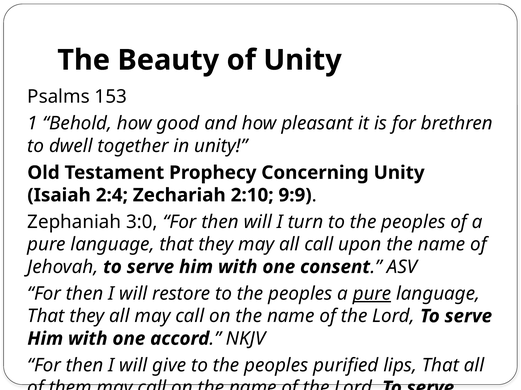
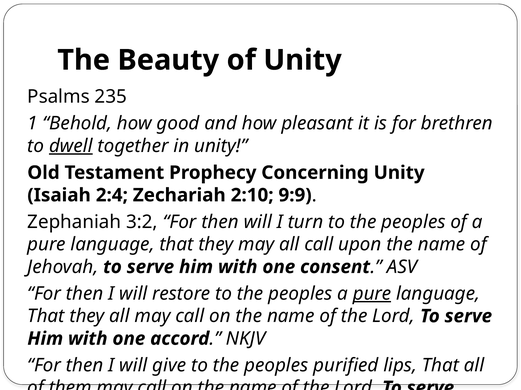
153: 153 -> 235
dwell underline: none -> present
3:0: 3:0 -> 3:2
